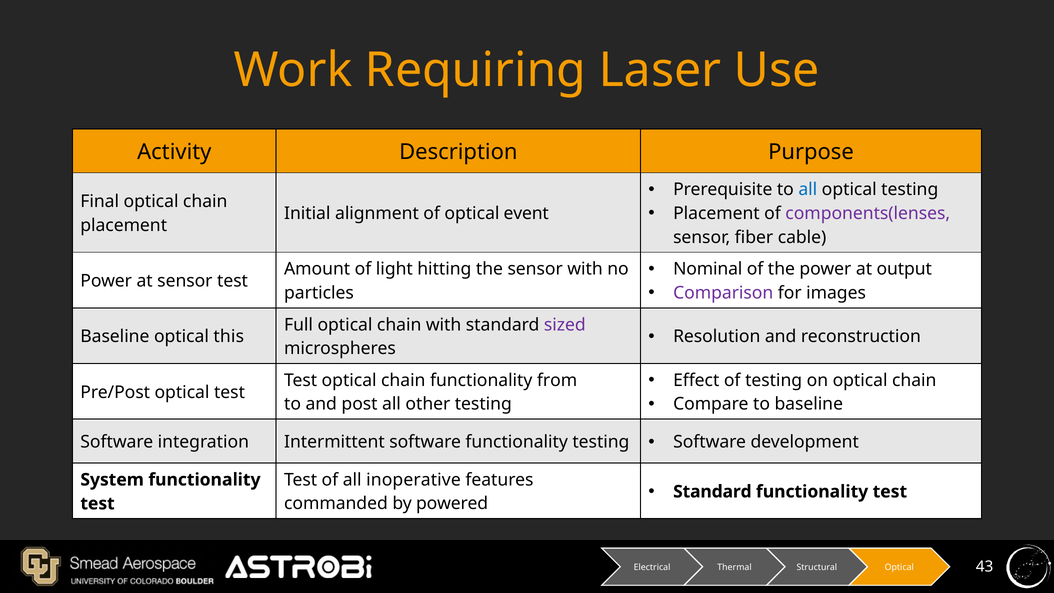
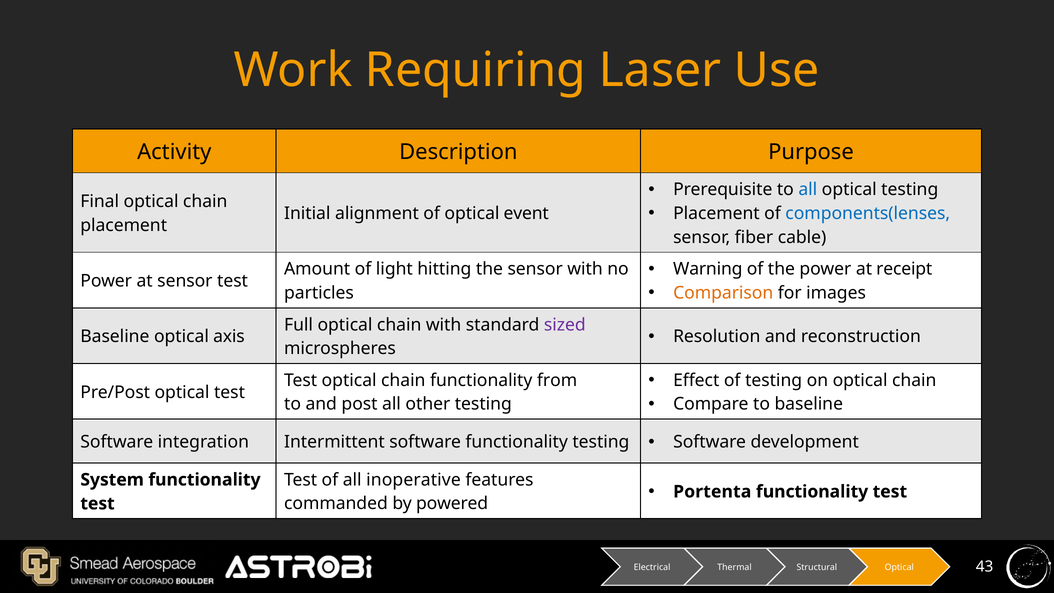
components(lenses colour: purple -> blue
Nominal: Nominal -> Warning
output: output -> receipt
Comparison colour: purple -> orange
this: this -> axis
Standard at (712, 492): Standard -> Portenta
